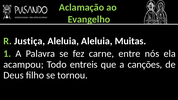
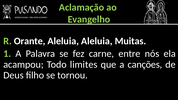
Justiça: Justiça -> Orante
entreis: entreis -> limites
